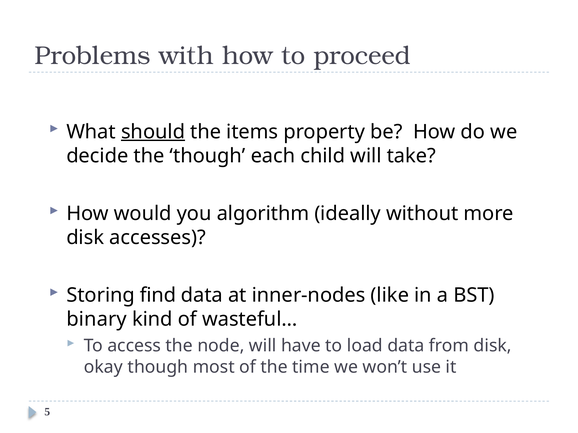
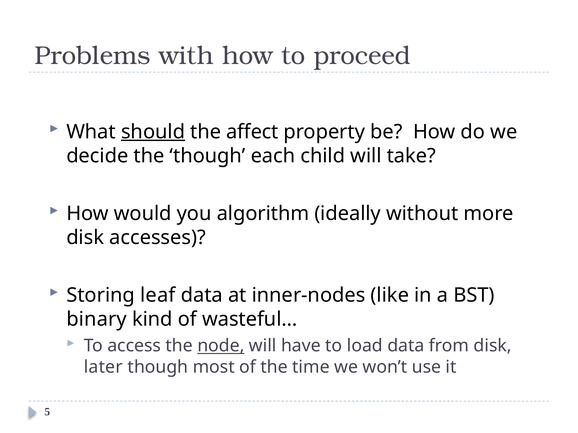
items: items -> affect
find: find -> leaf
node underline: none -> present
okay: okay -> later
